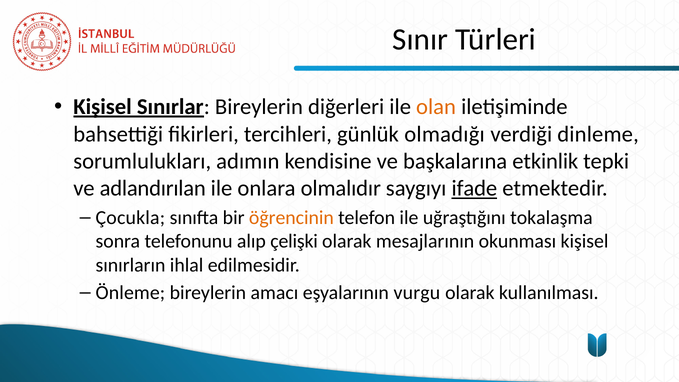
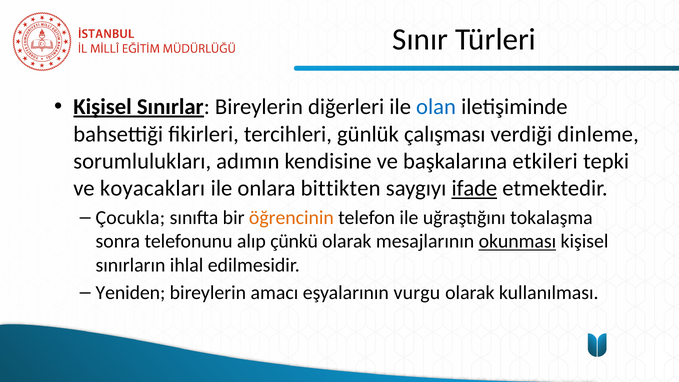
olan colour: orange -> blue
olmadığı: olmadığı -> çalışması
etkinlik: etkinlik -> etkileri
adlandırılan: adlandırılan -> koyacakları
olmalıdır: olmalıdır -> bittikten
çelişki: çelişki -> çünkü
okunması underline: none -> present
Önleme: Önleme -> Yeniden
